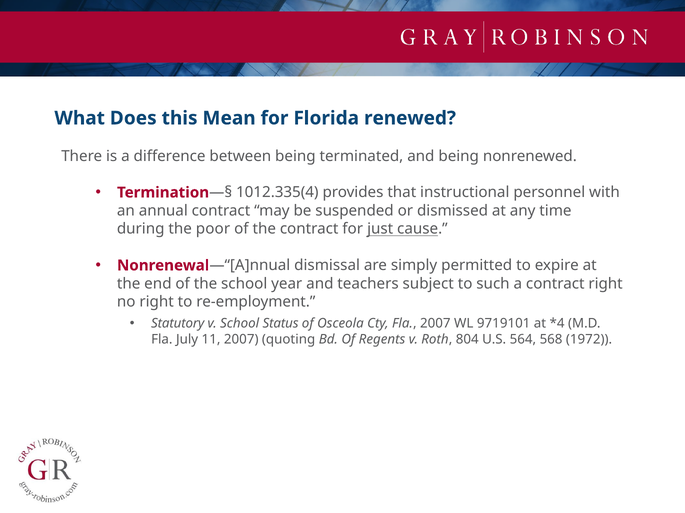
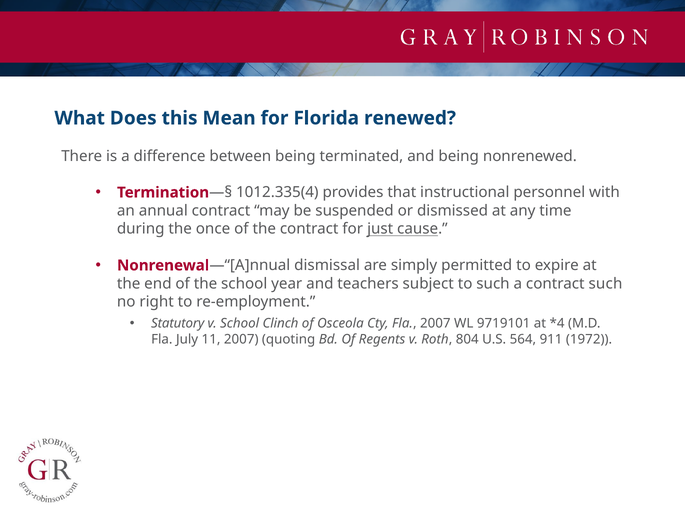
poor: poor -> once
contract right: right -> such
Status: Status -> Clinch
568: 568 -> 911
